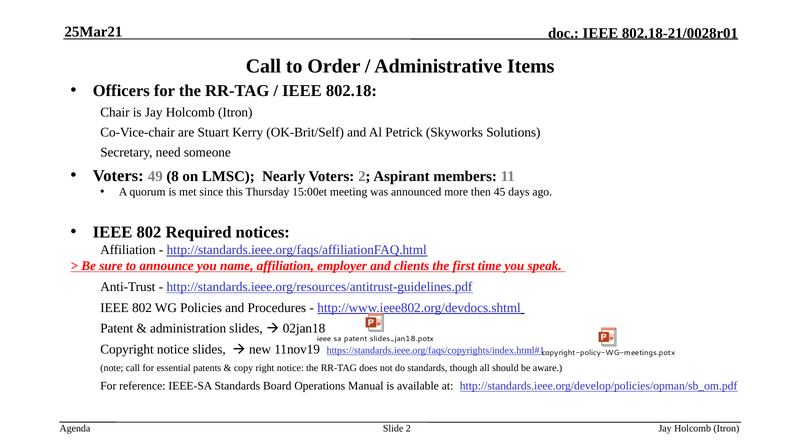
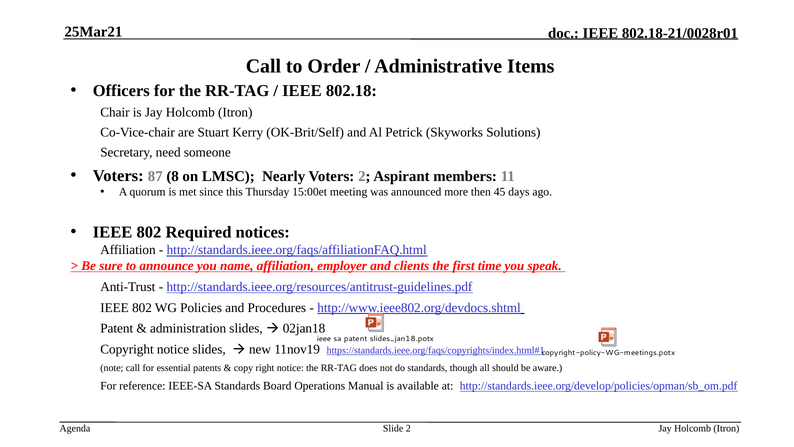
49: 49 -> 87
